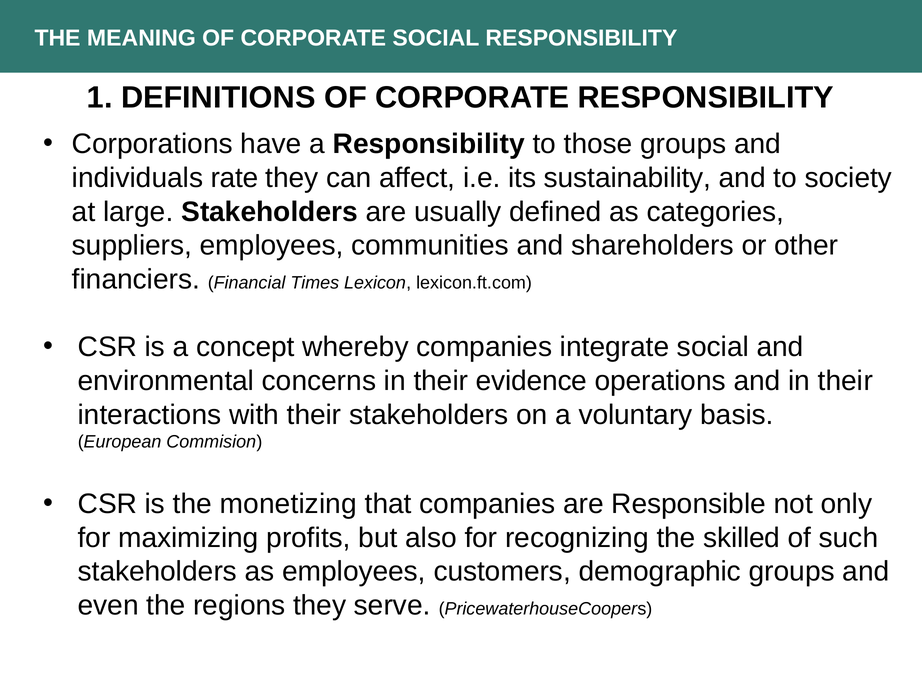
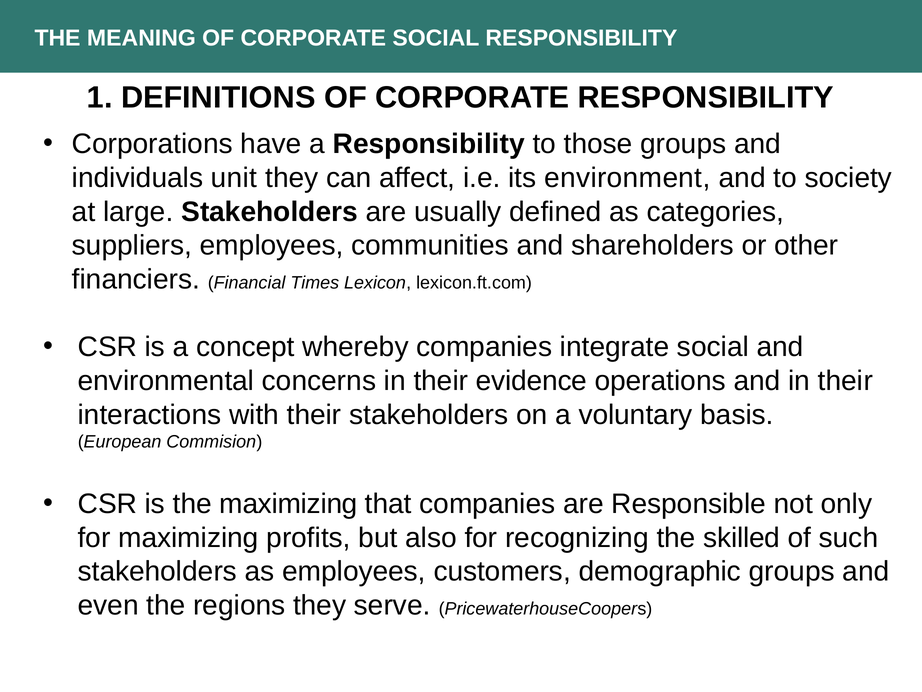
rate: rate -> unit
sustainability: sustainability -> environment
the monetizing: monetizing -> maximizing
